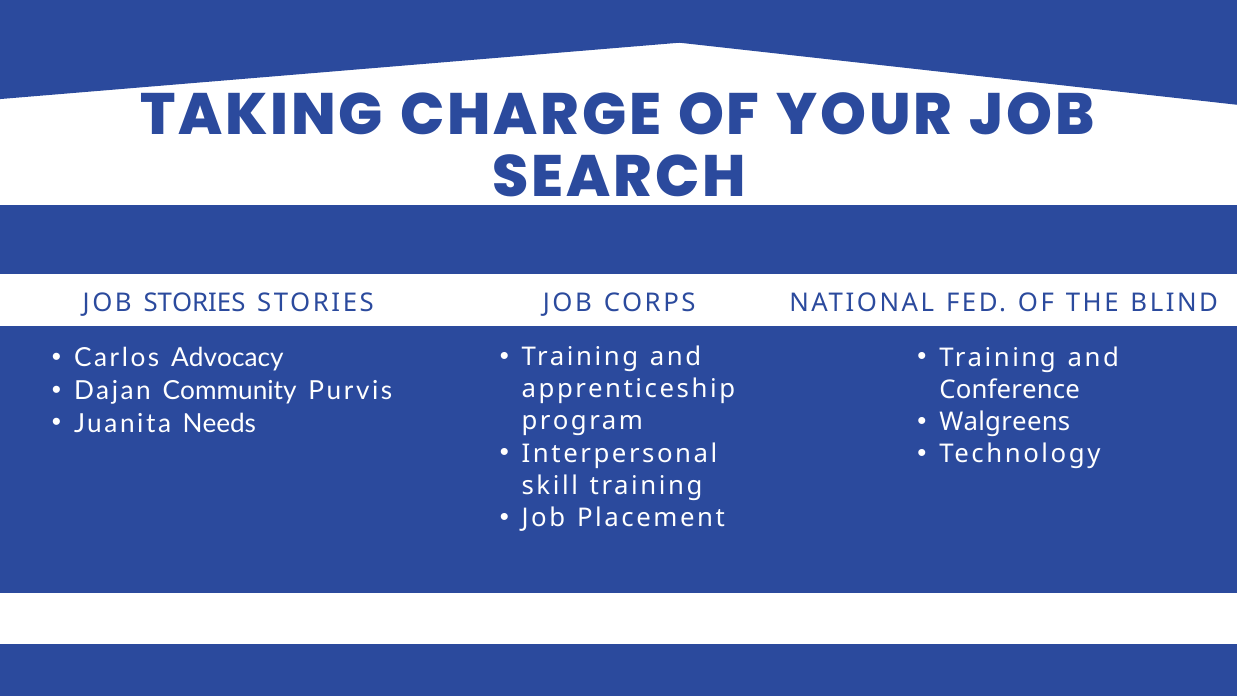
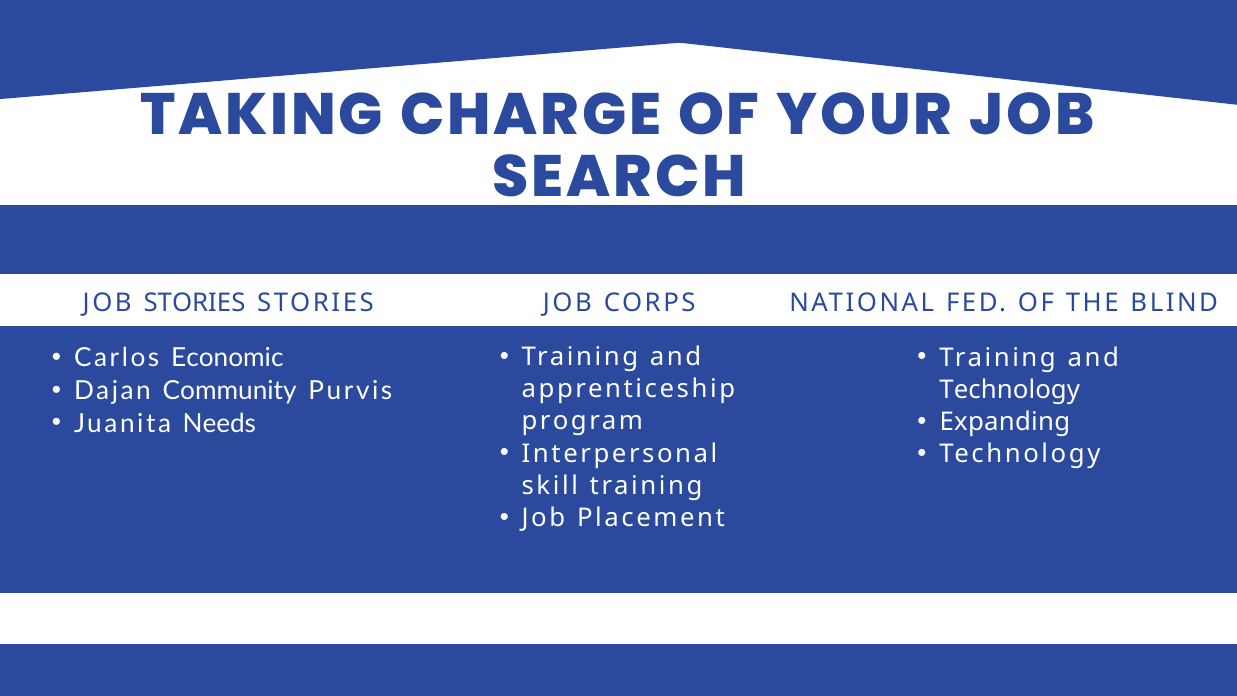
Advocacy: Advocacy -> Economic
Conference at (1010, 390): Conference -> Technology
Walgreens: Walgreens -> Expanding
